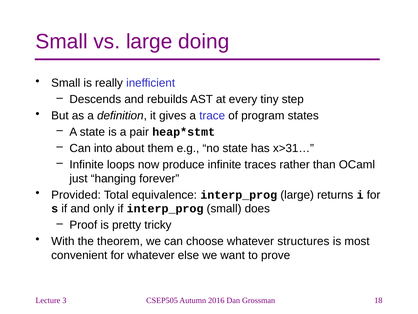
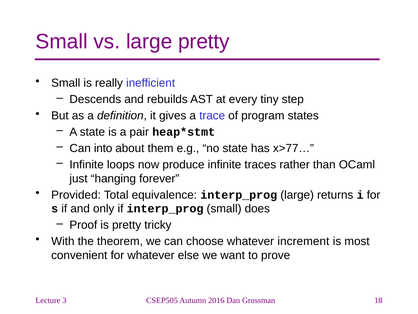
large doing: doing -> pretty
x>31…: x>31… -> x>77…
structures: structures -> increment
